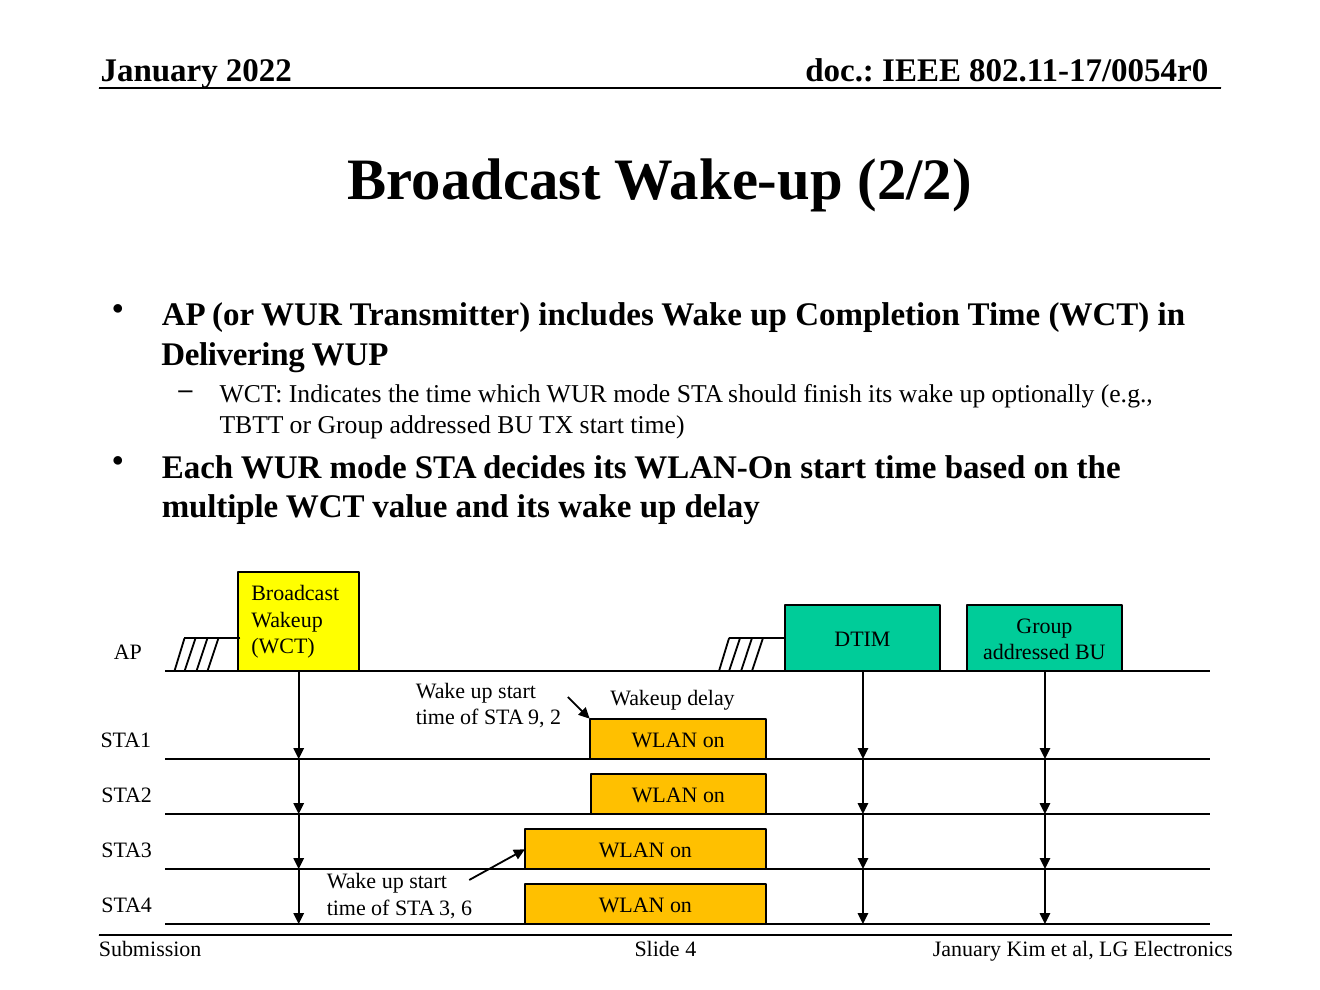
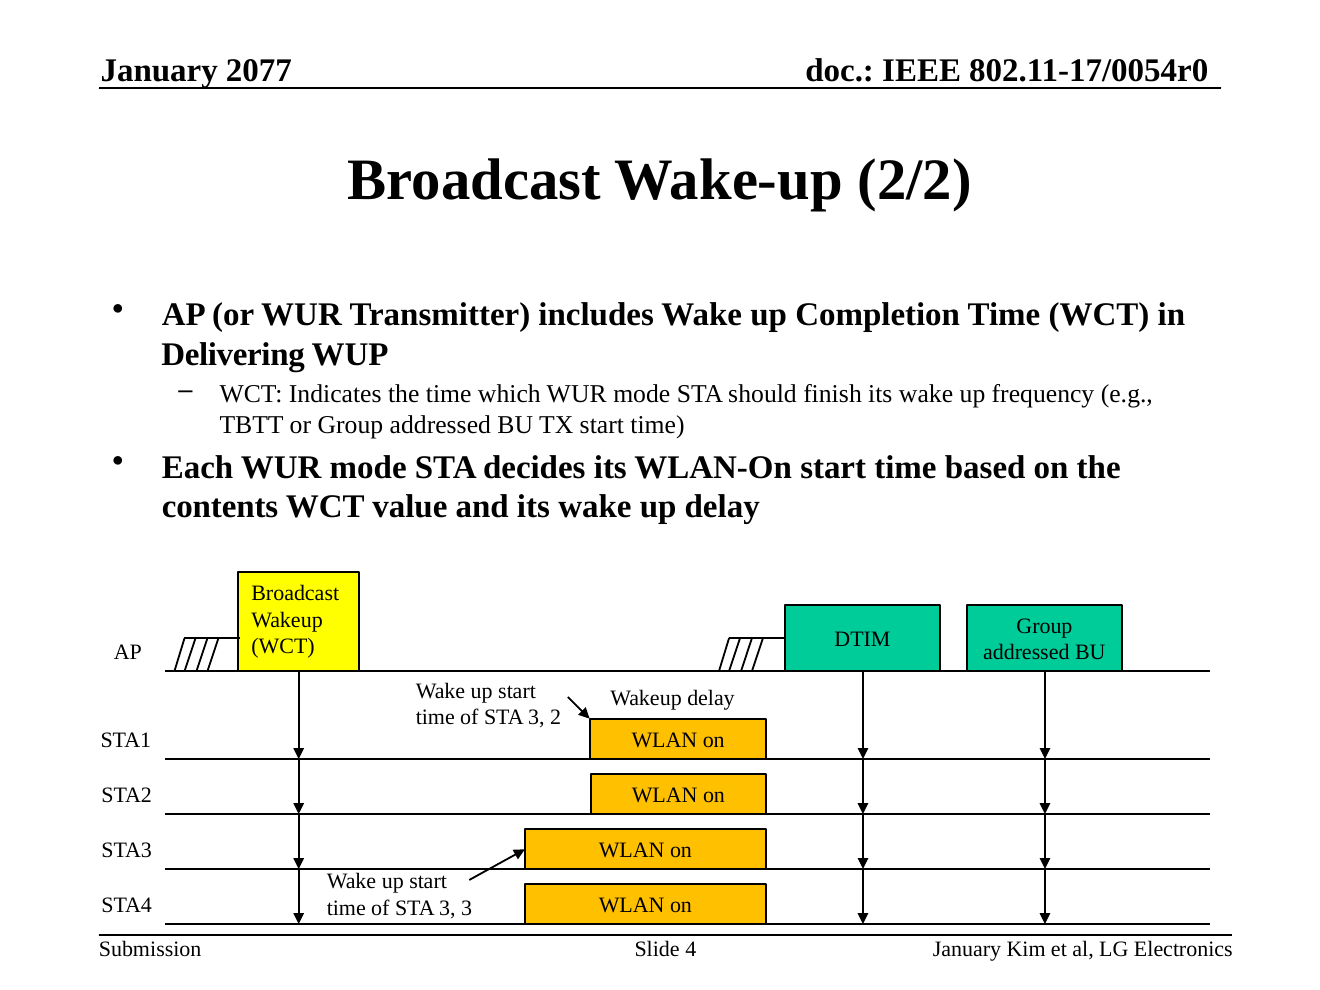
2022: 2022 -> 2077
optionally: optionally -> frequency
multiple: multiple -> contents
9 at (536, 718): 9 -> 3
3 6: 6 -> 3
